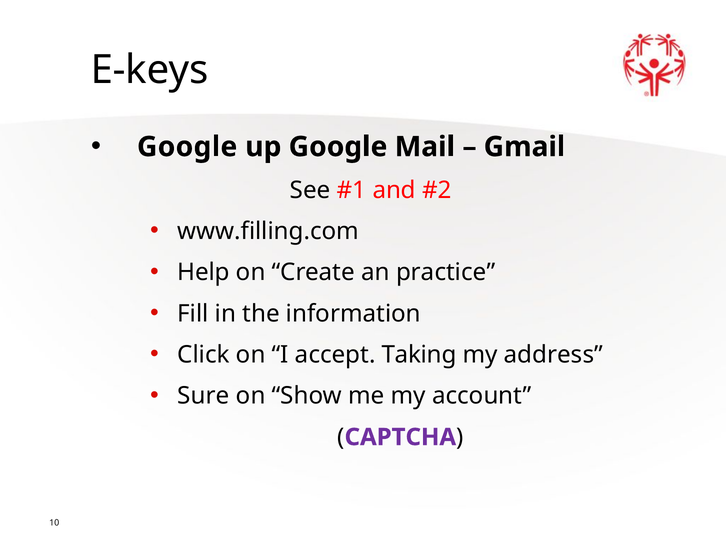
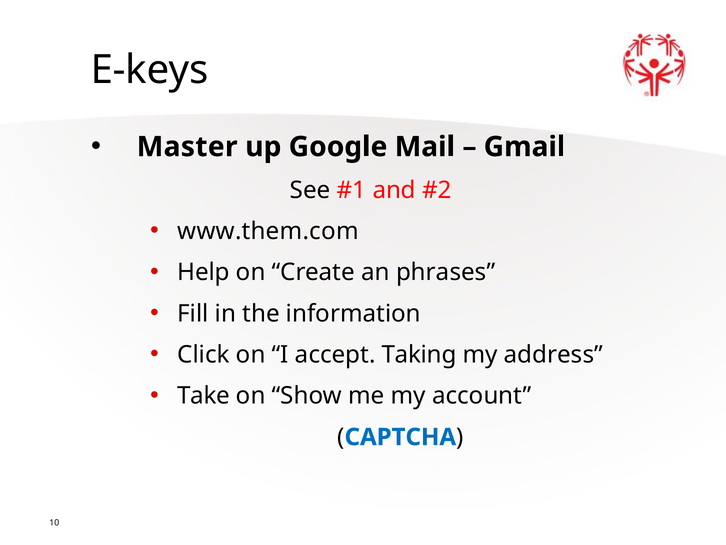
Google at (187, 147): Google -> Master
www.filling.com: www.filling.com -> www.them.com
practice: practice -> phrases
Sure: Sure -> Take
CAPTCHA colour: purple -> blue
